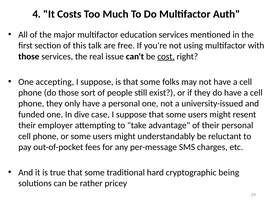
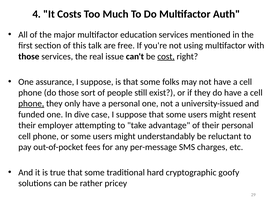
accepting: accepting -> assurance
phone at (31, 104) underline: none -> present
being: being -> goofy
